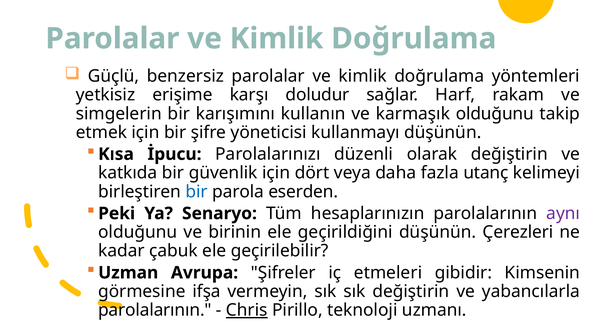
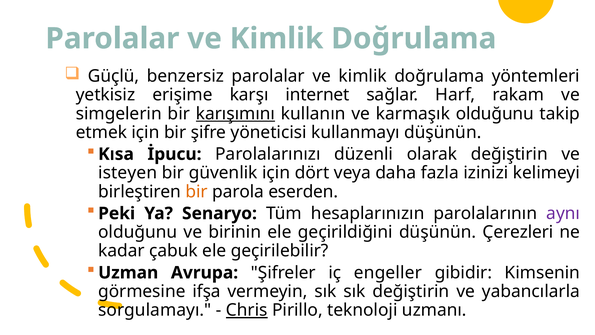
doludur: doludur -> internet
karışımını underline: none -> present
katkıda: katkıda -> isteyen
utanç: utanç -> izinizi
bir at (197, 191) colour: blue -> orange
etmeleri: etmeleri -> engeller
parolalarının at (155, 310): parolalarının -> sorgulamayı
